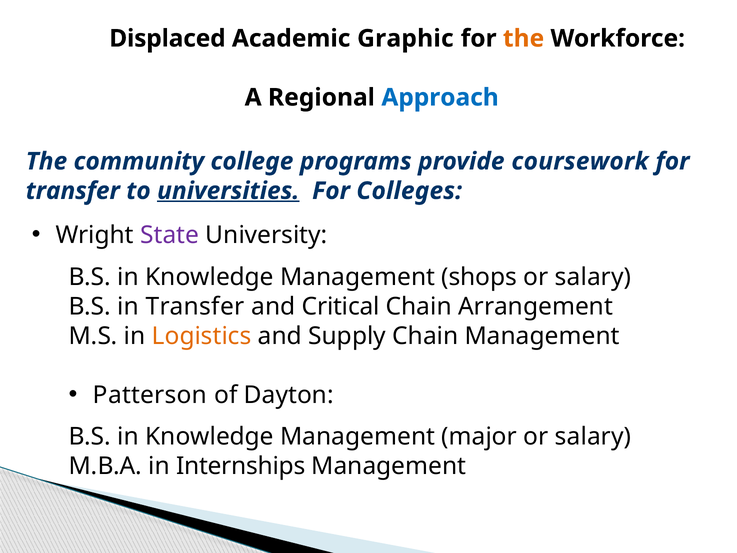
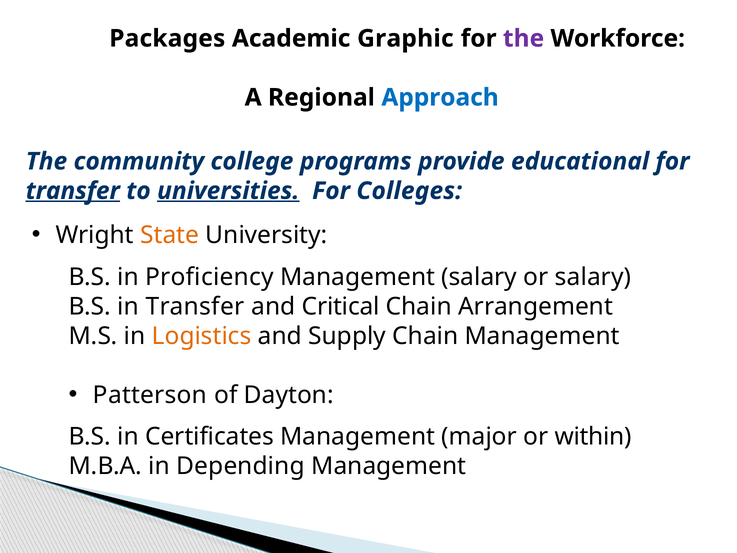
Displaced: Displaced -> Packages
the at (524, 38) colour: orange -> purple
coursework: coursework -> educational
transfer at (73, 191) underline: none -> present
State colour: purple -> orange
Knowledge at (210, 277): Knowledge -> Proficiency
Management shops: shops -> salary
Knowledge at (210, 436): Knowledge -> Certificates
major or salary: salary -> within
Internships: Internships -> Depending
